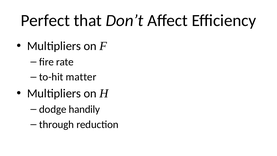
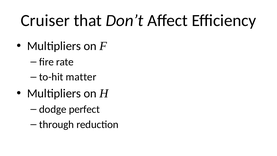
Perfect: Perfect -> Cruiser
handily: handily -> perfect
